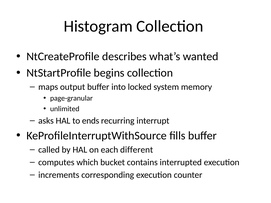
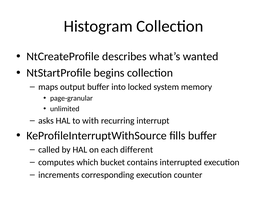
ends: ends -> with
